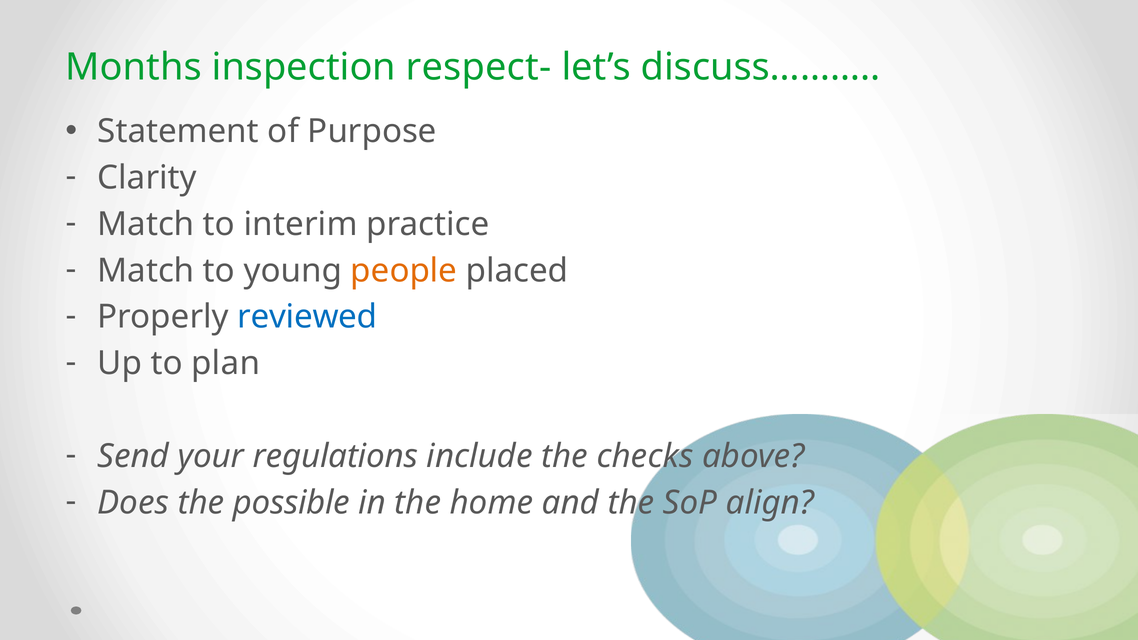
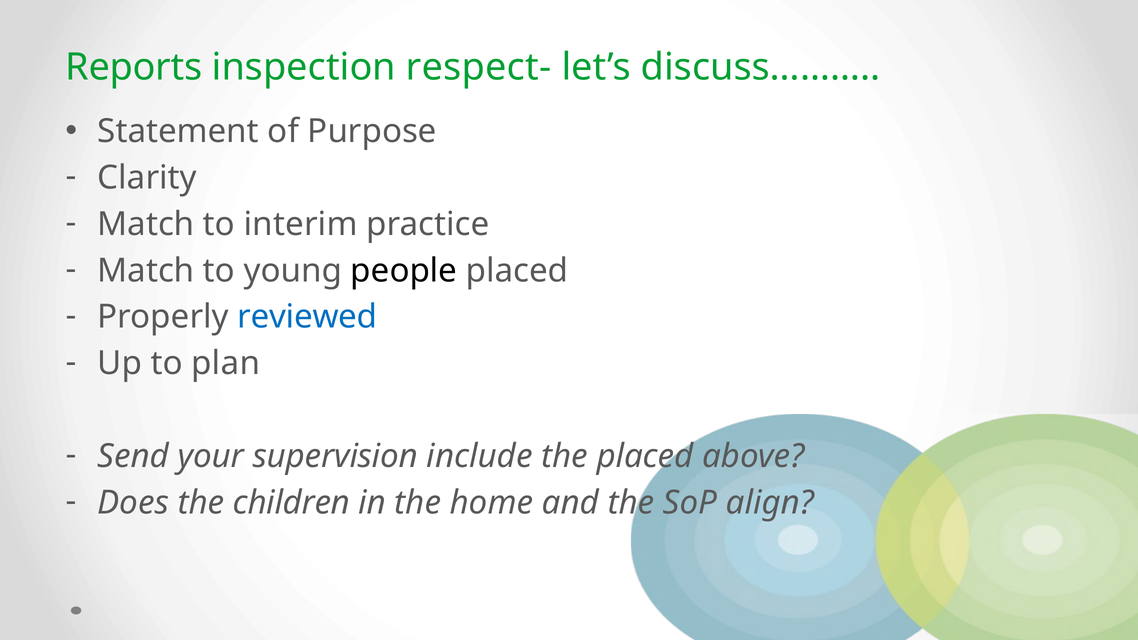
Months: Months -> Reports
people colour: orange -> black
regulations: regulations -> supervision
the checks: checks -> placed
possible: possible -> children
